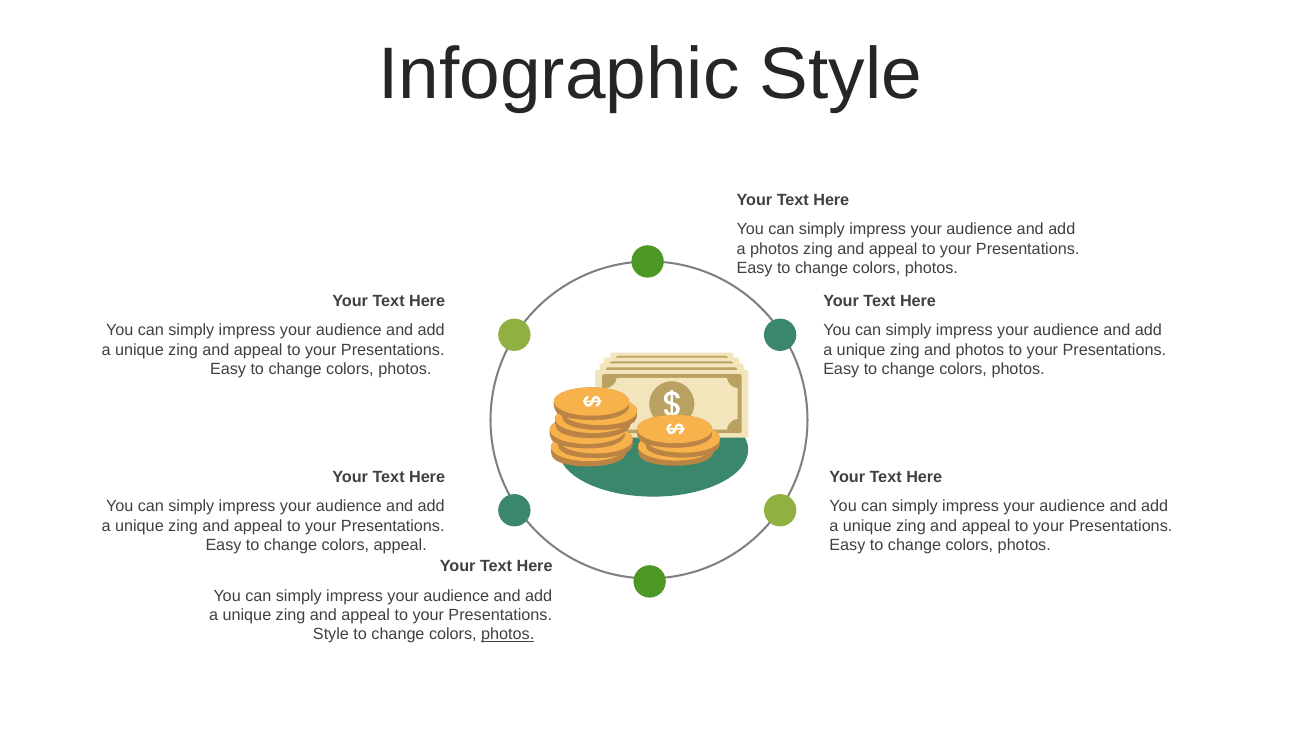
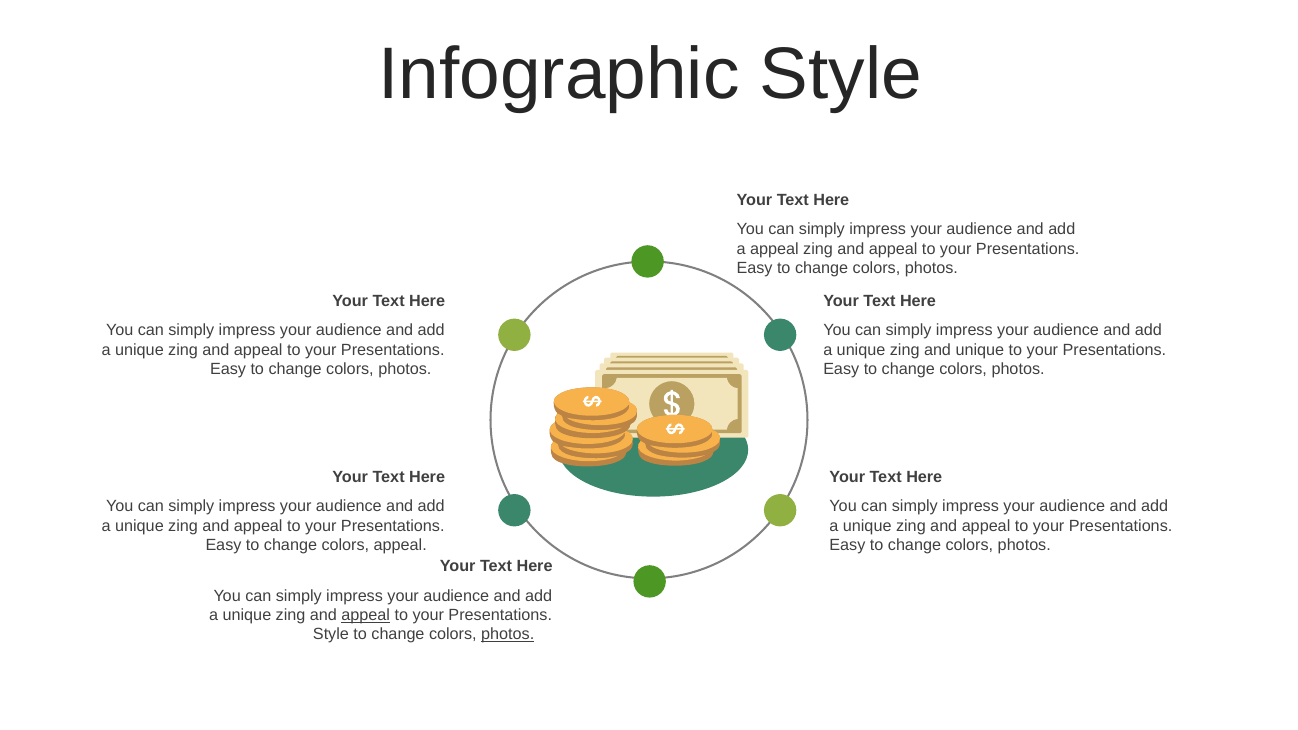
a photos: photos -> appeal
and photos: photos -> unique
appeal at (366, 615) underline: none -> present
